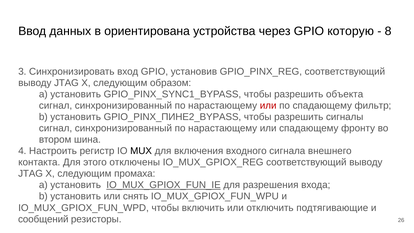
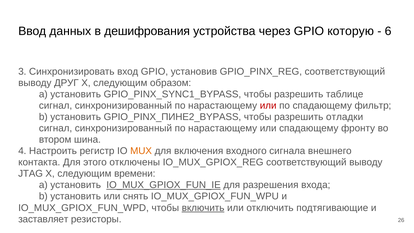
ориентирована: ориентирована -> дешифрования
8: 8 -> 6
JTAG at (66, 83): JTAG -> ДРУГ
объекта: объекта -> таблице
сигналы: сигналы -> отладки
MUX colour: black -> orange
промаха: промаха -> времени
включить underline: none -> present
сообщений: сообщений -> заставляет
